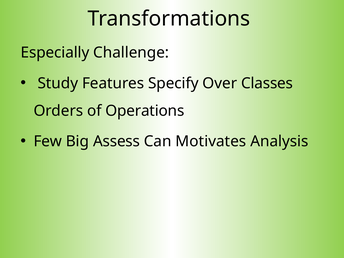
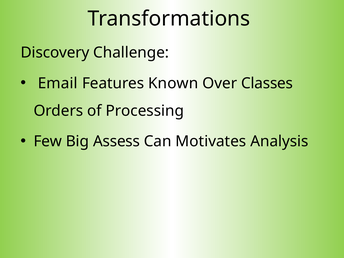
Especially: Especially -> Discovery
Study: Study -> Email
Specify: Specify -> Known
Operations: Operations -> Processing
